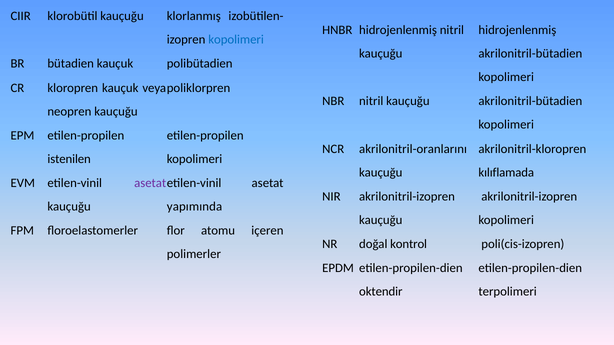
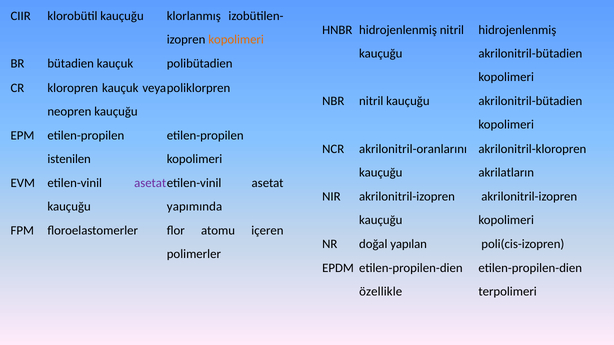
kopolimeri at (236, 40) colour: blue -> orange
kılıflamada: kılıflamada -> akrilatların
kontrol: kontrol -> yapılan
oktendir: oktendir -> özellikle
